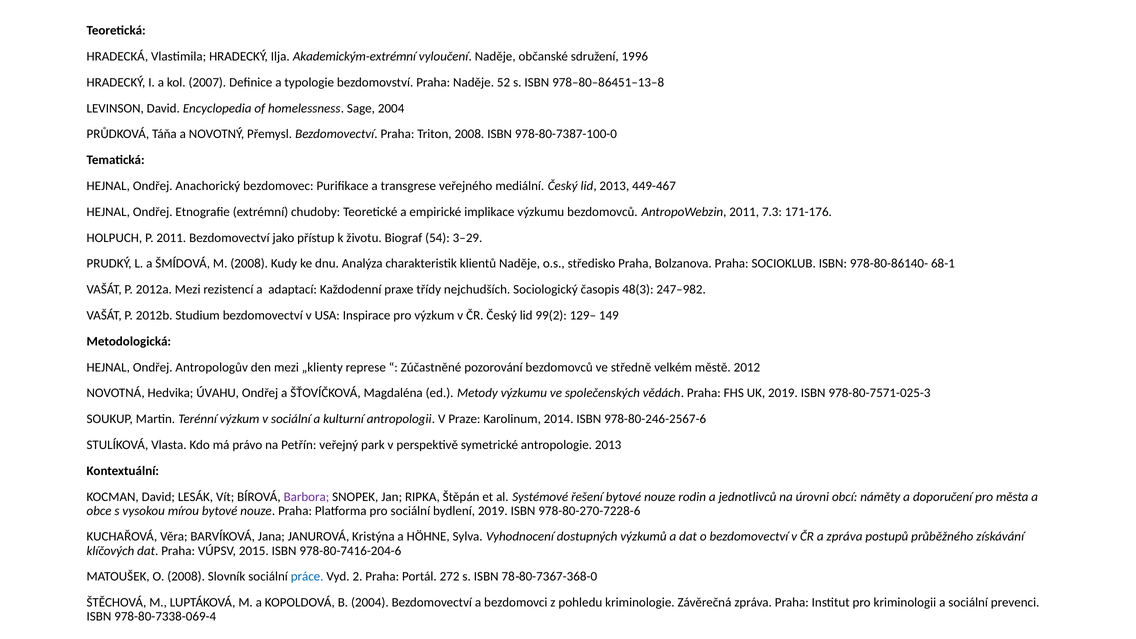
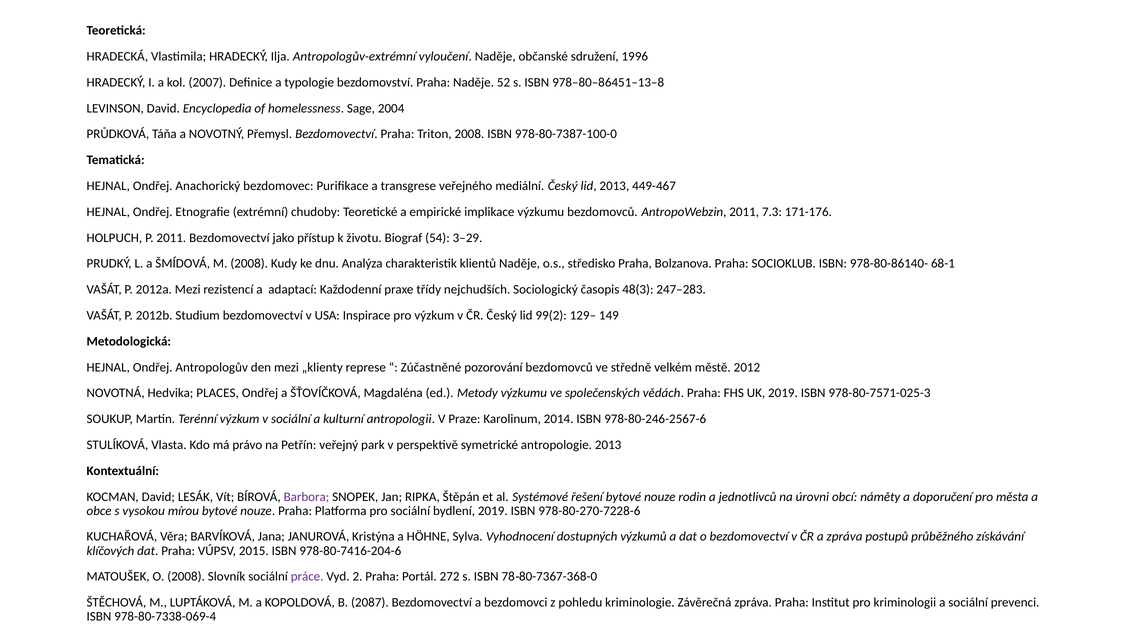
Akademickým-extrémní: Akademickým-extrémní -> Antropologův-extrémní
247–982: 247–982 -> 247–283
ÚVAHU: ÚVAHU -> PLACES
práce colour: blue -> purple
B 2004: 2004 -> 2087
